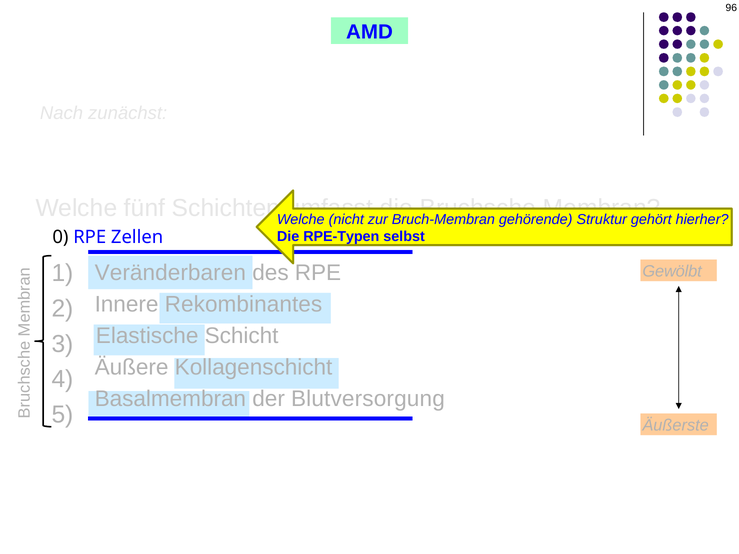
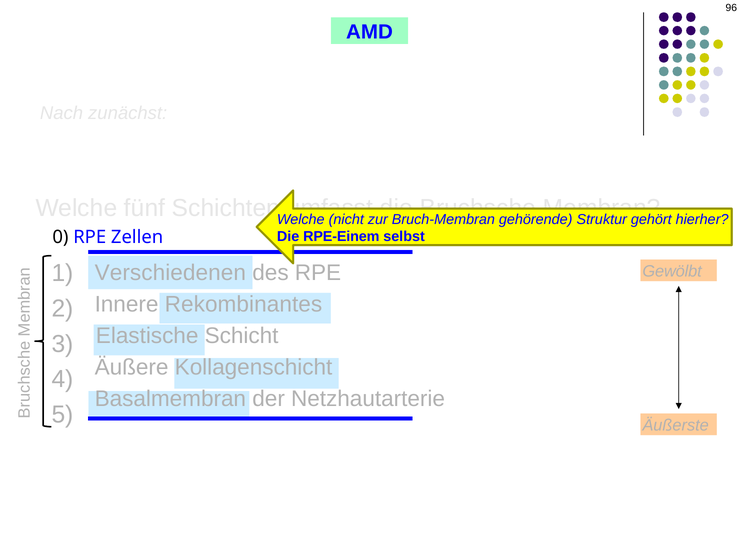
RPE-Typen: RPE-Typen -> RPE-Einem
Veränderbaren: Veränderbaren -> Verschiedenen
Blutversorgung: Blutversorgung -> Netzhautarterie
